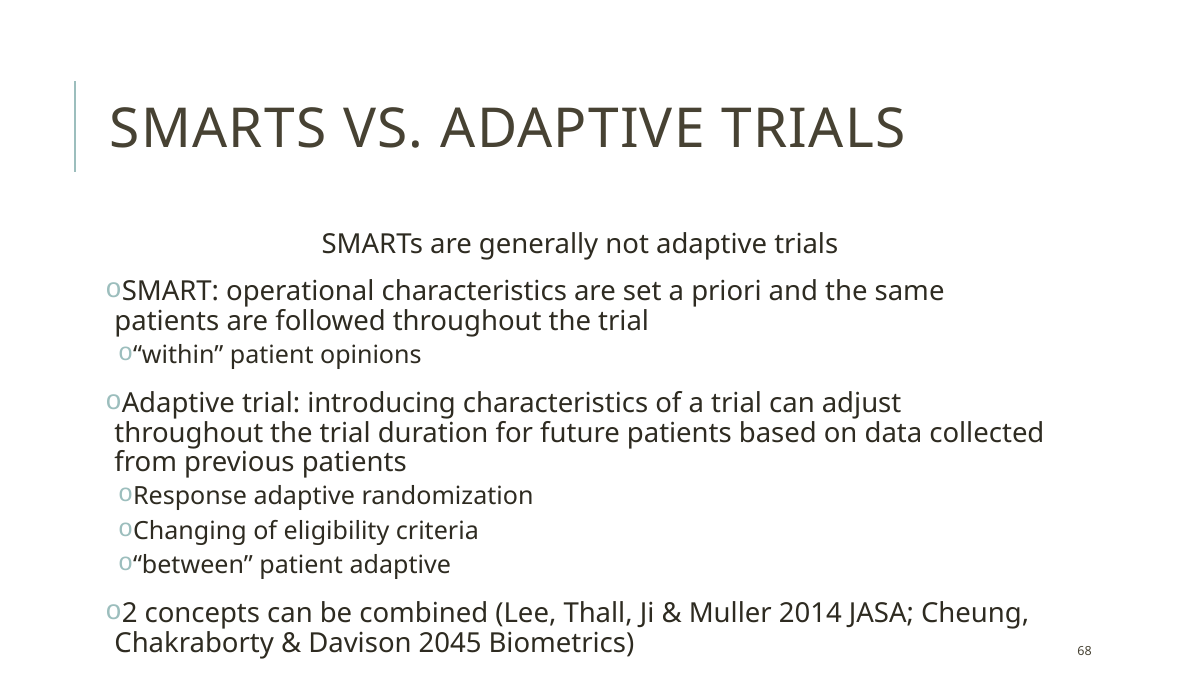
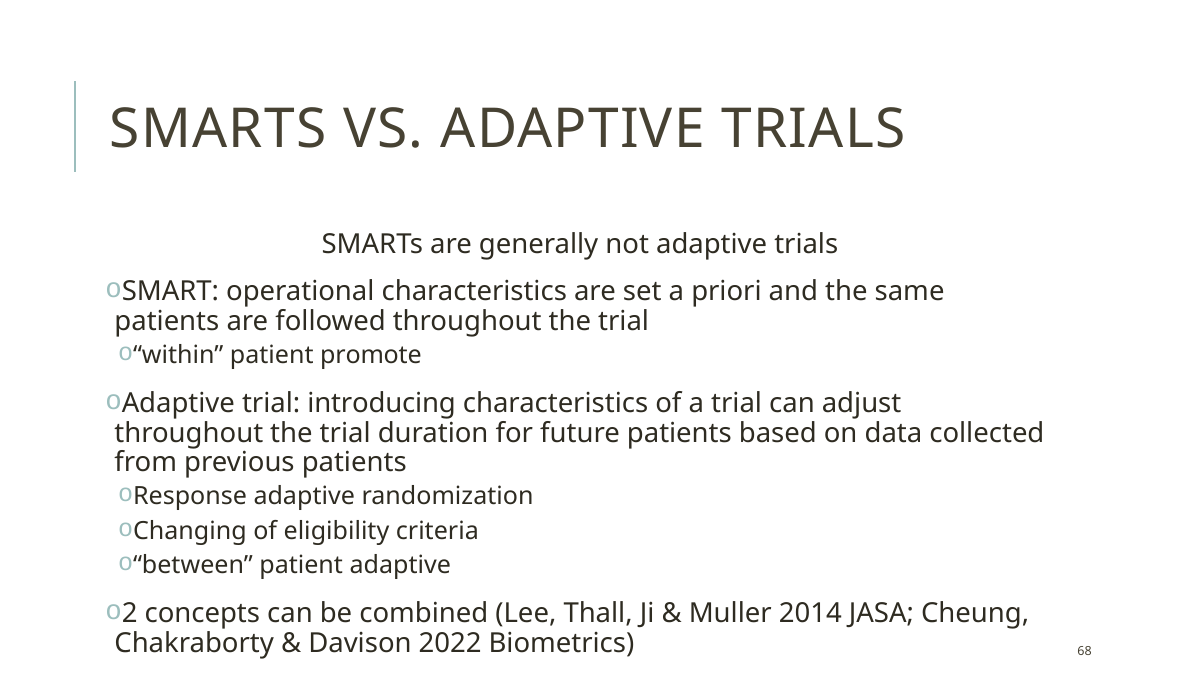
opinions: opinions -> promote
2045: 2045 -> 2022
